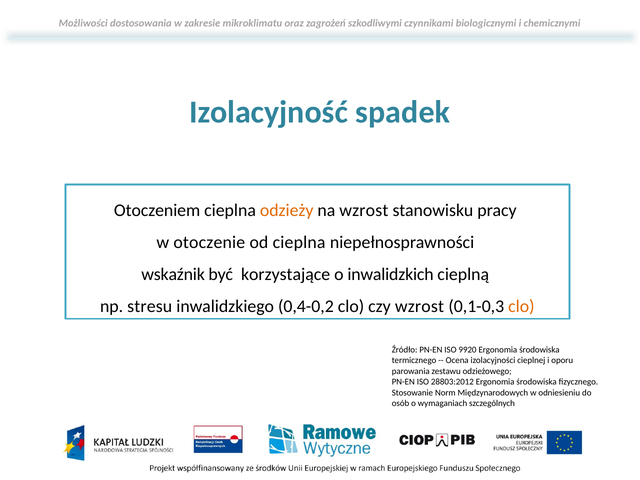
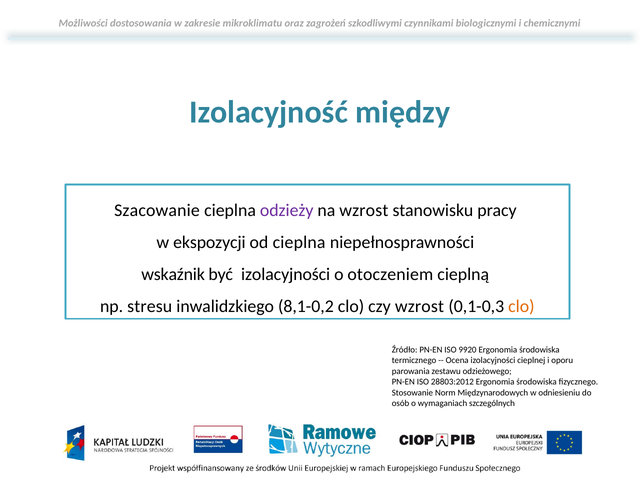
spadek: spadek -> między
Otoczeniem: Otoczeniem -> Szacowanie
odzieży colour: orange -> purple
otoczenie: otoczenie -> ekspozycji
być korzystające: korzystające -> izolacyjności
inwalidzkich: inwalidzkich -> otoczeniem
0,4-0,2: 0,4-0,2 -> 8,1-0,2
